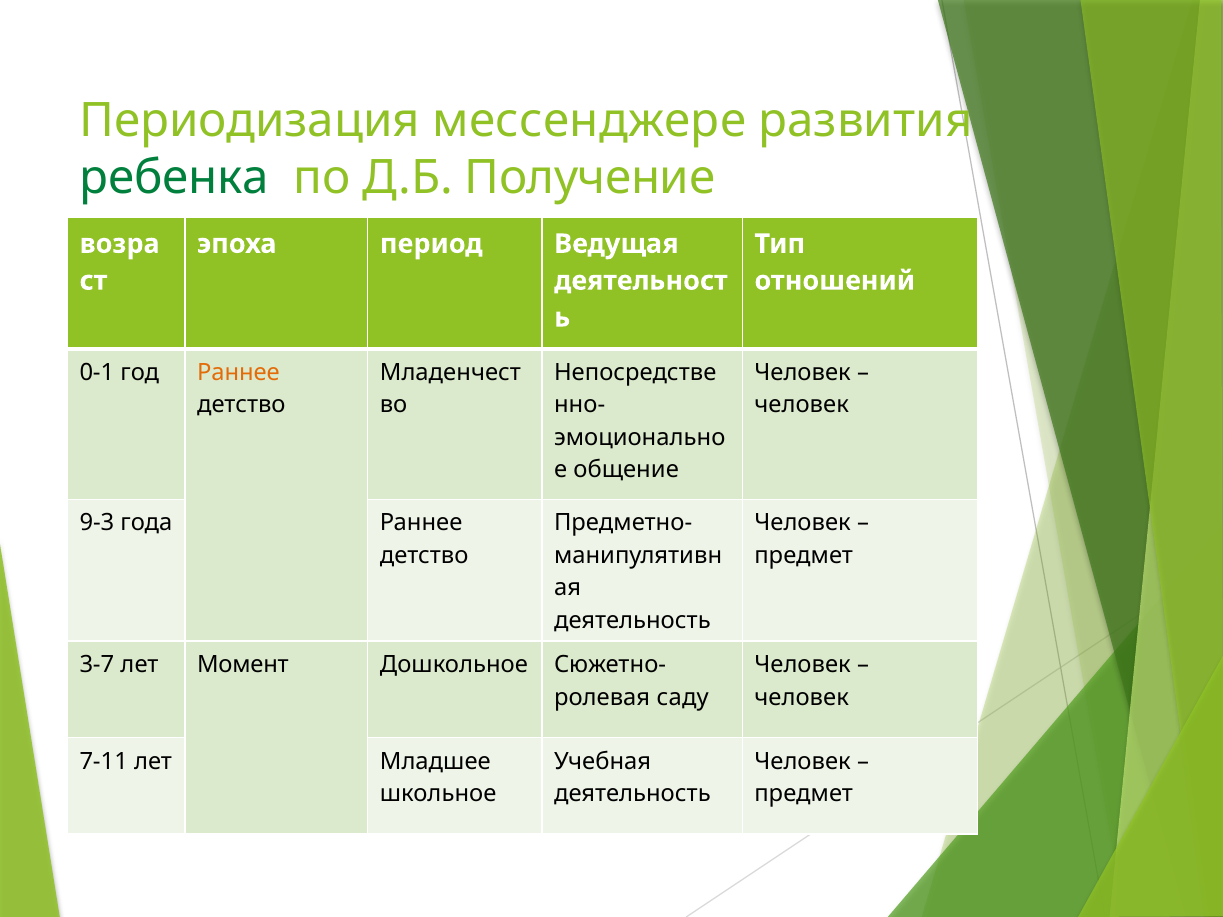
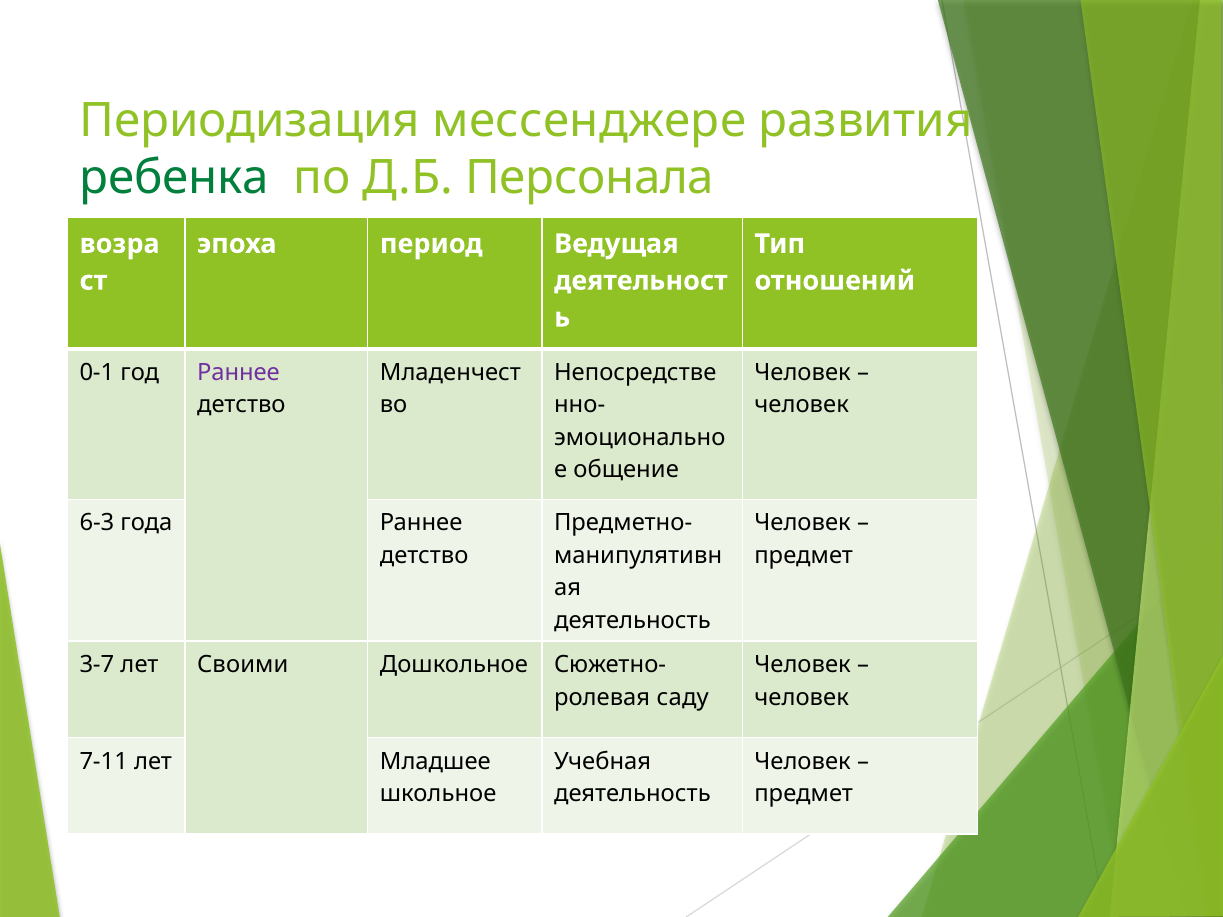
Получение: Получение -> Персонала
Раннее at (238, 373) colour: orange -> purple
9-3: 9-3 -> 6-3
Момент: Момент -> Своими
